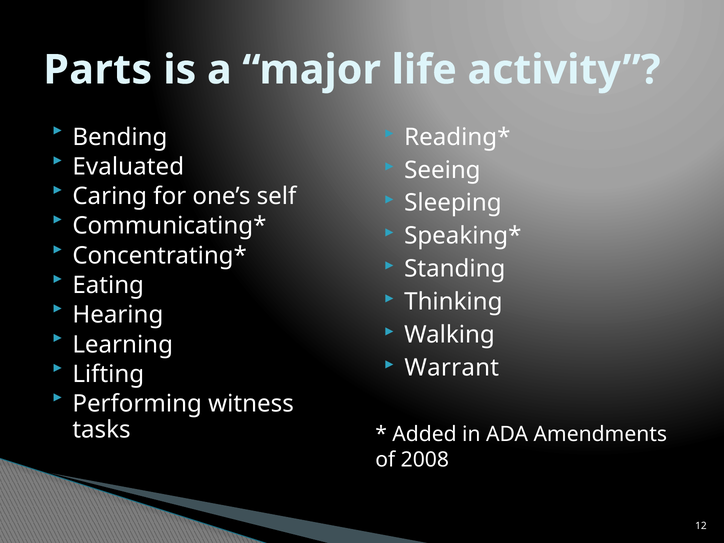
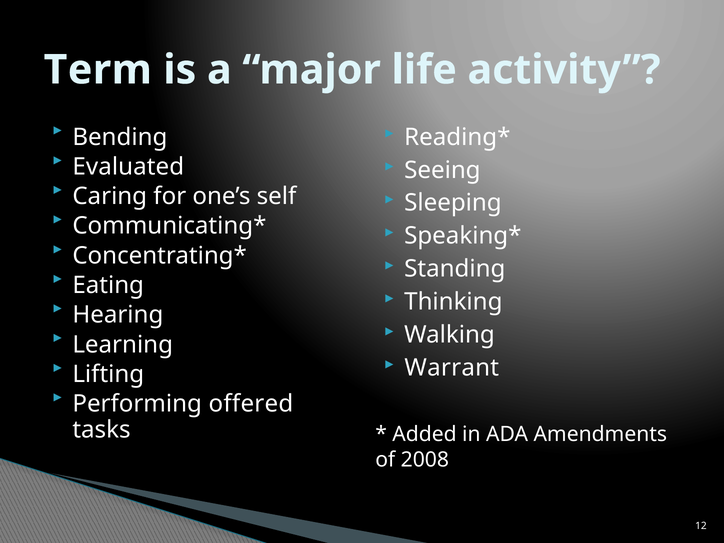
Parts: Parts -> Term
witness: witness -> offered
